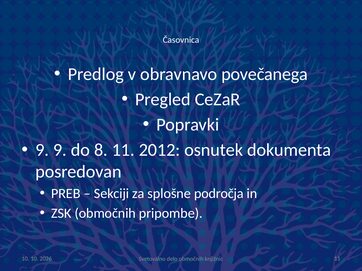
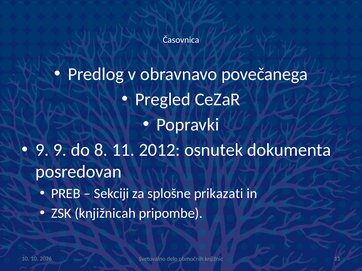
področja: področja -> prikazati
ZSK območnih: območnih -> knjižnicah
